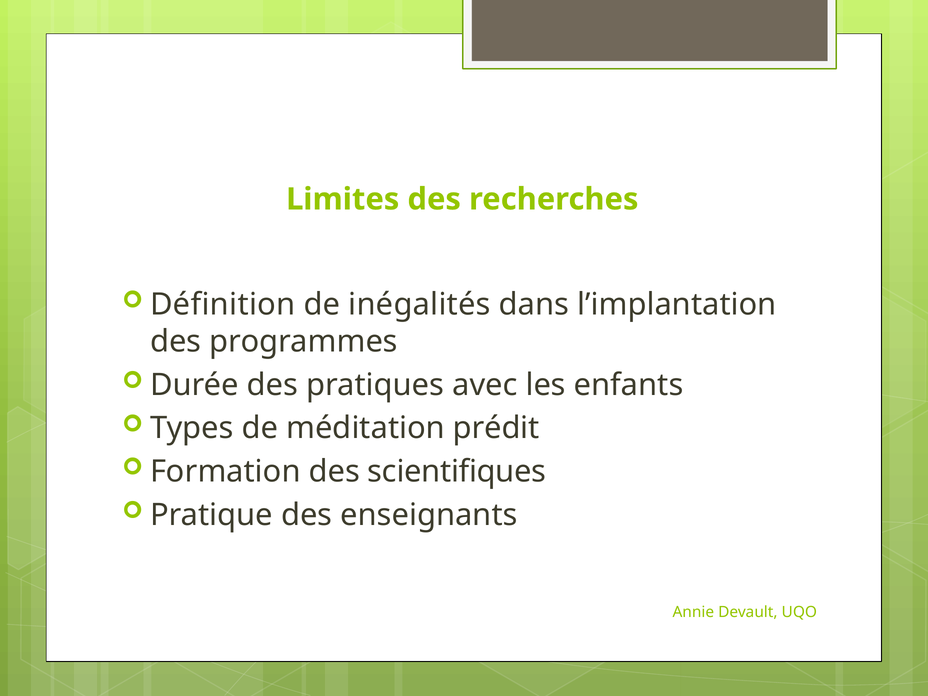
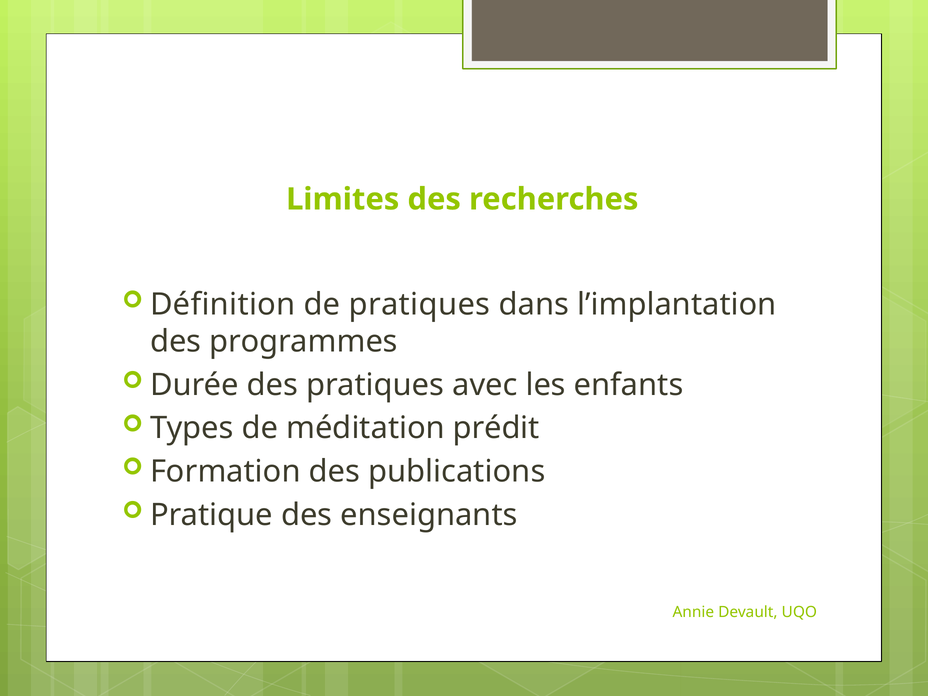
de inégalités: inégalités -> pratiques
scientifiques: scientifiques -> publications
